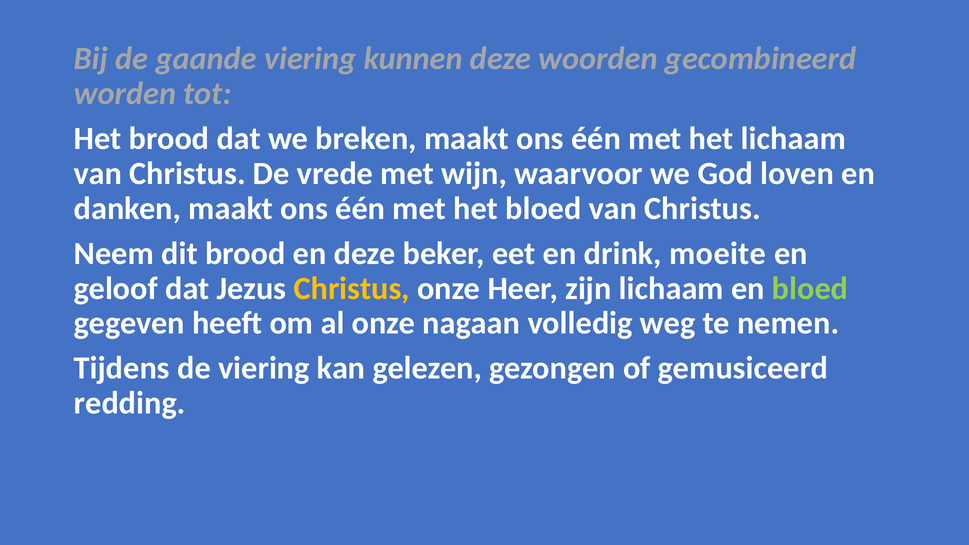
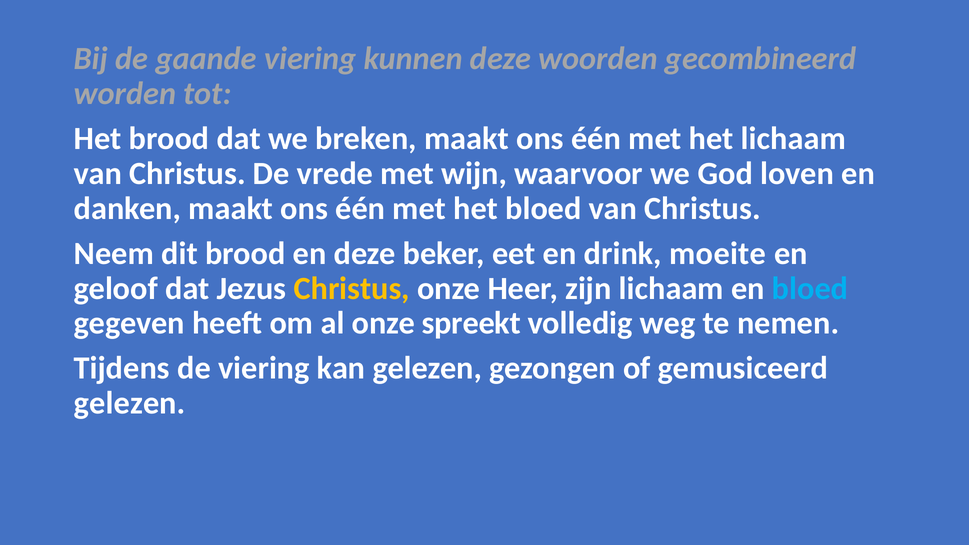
bloed at (810, 288) colour: light green -> light blue
nagaan: nagaan -> spreekt
redding at (130, 403): redding -> gelezen
